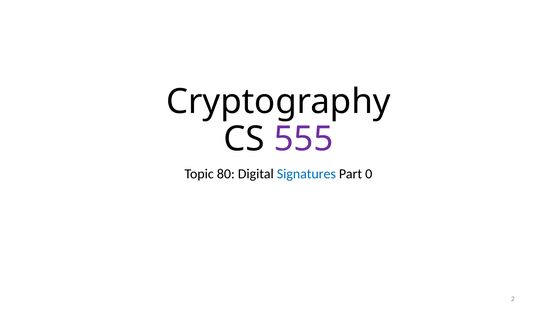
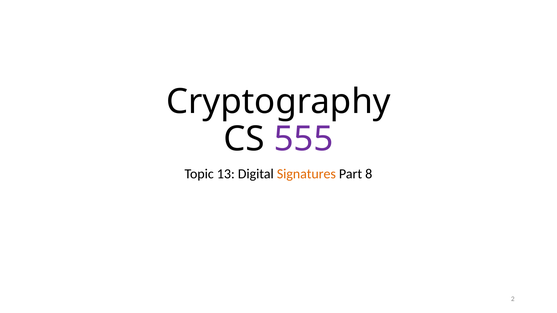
80: 80 -> 13
Signatures colour: blue -> orange
0: 0 -> 8
